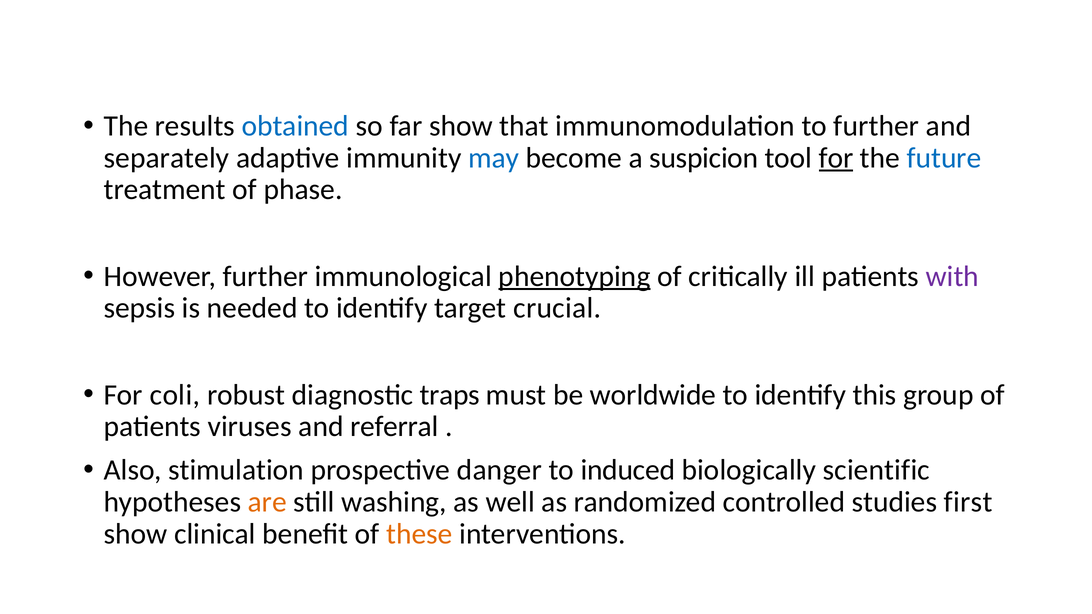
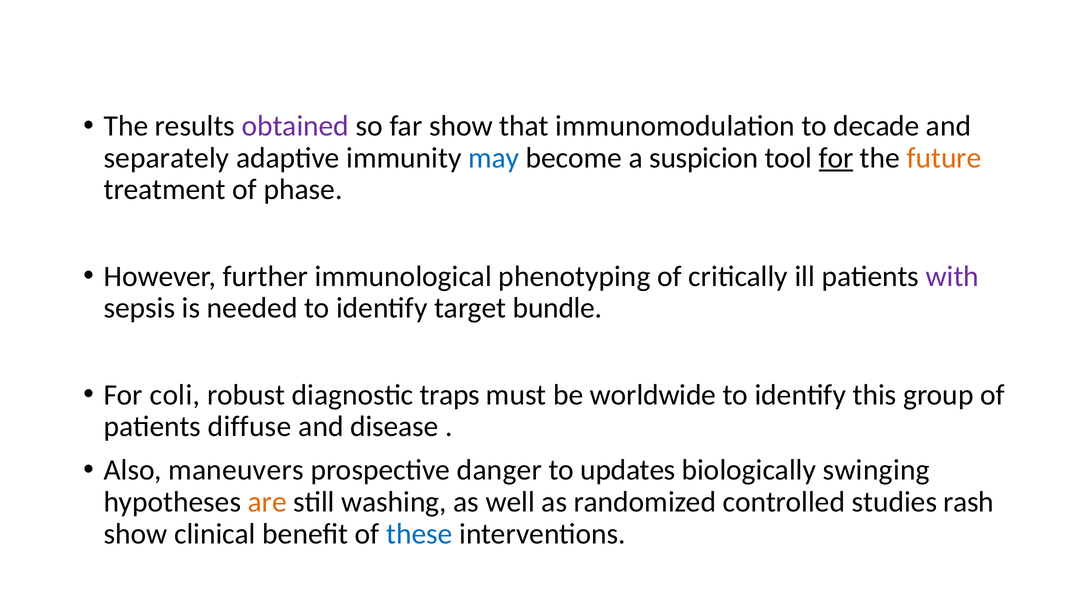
obtained colour: blue -> purple
to further: further -> decade
future colour: blue -> orange
phenotyping underline: present -> none
crucial: crucial -> bundle
viruses: viruses -> diffuse
referral: referral -> disease
stimulation: stimulation -> maneuvers
induced: induced -> updates
scientific: scientific -> swinging
first: first -> rash
these colour: orange -> blue
